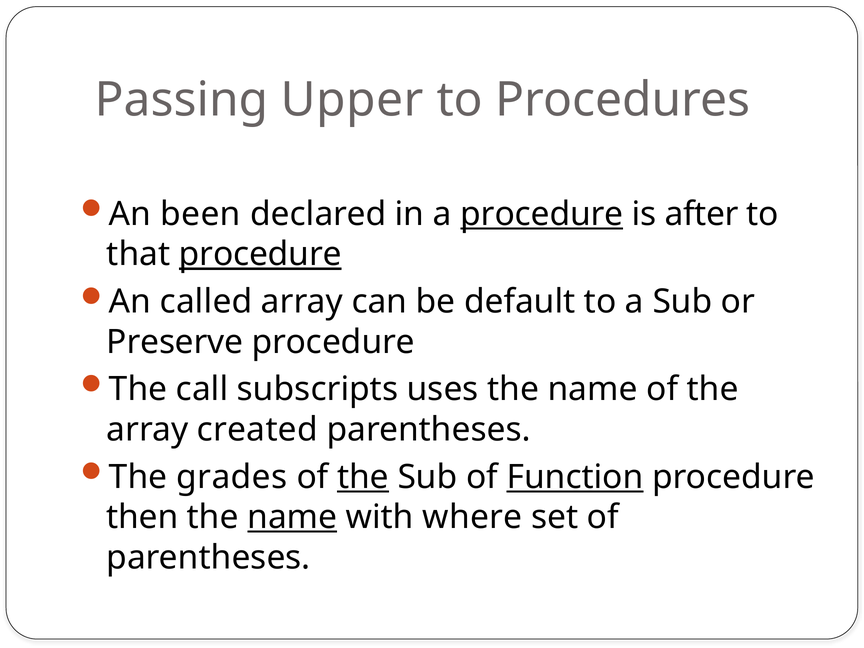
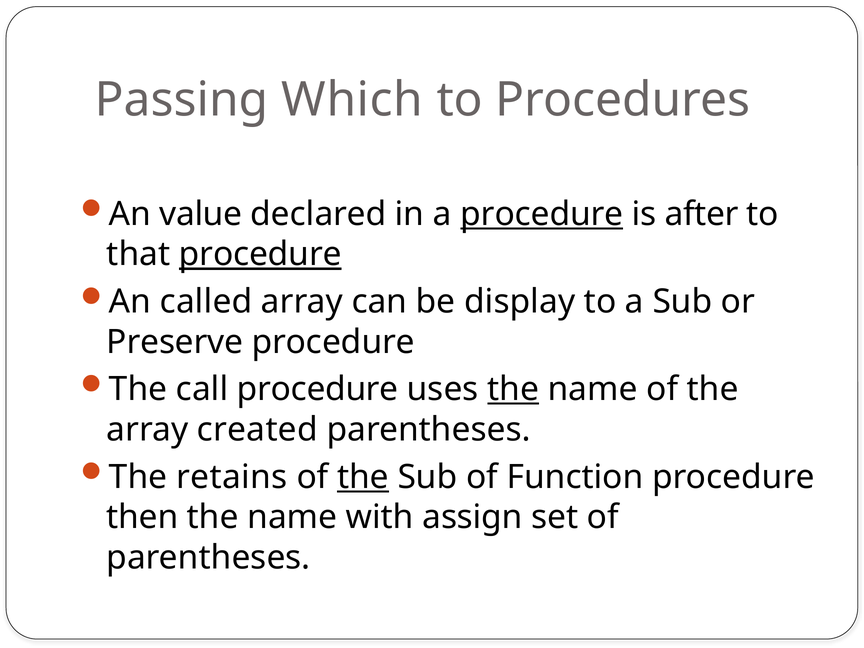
Upper: Upper -> Which
been: been -> value
default: default -> display
call subscripts: subscripts -> procedure
the at (513, 389) underline: none -> present
grades: grades -> retains
Function underline: present -> none
name at (292, 517) underline: present -> none
where: where -> assign
